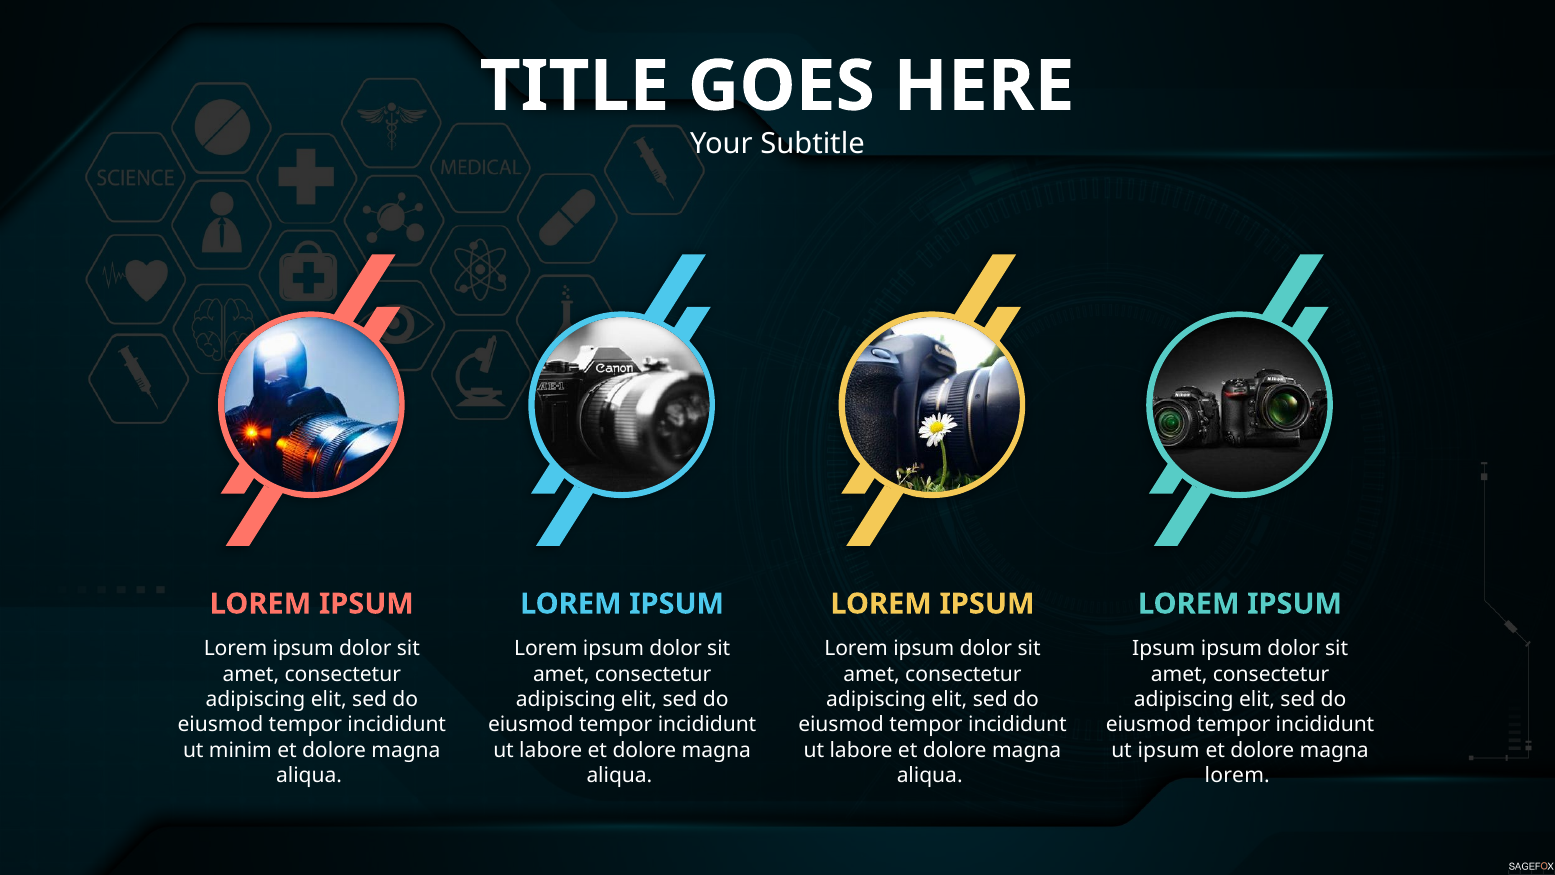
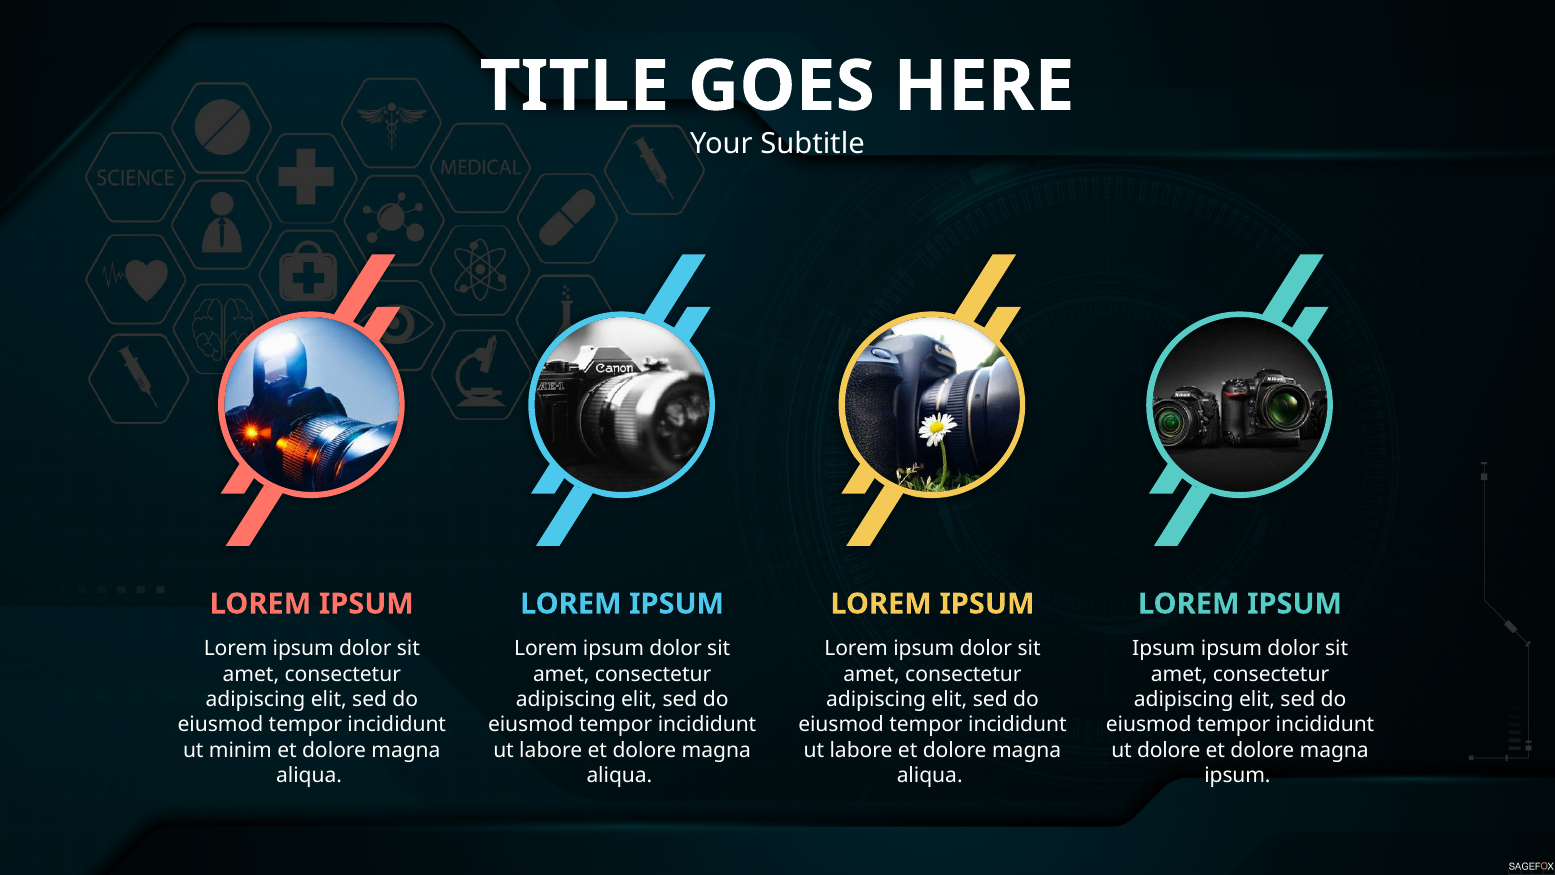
ut ipsum: ipsum -> dolore
lorem at (1237, 775): lorem -> ipsum
